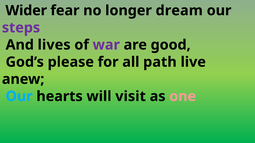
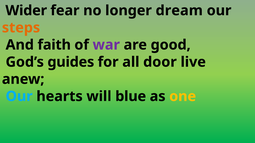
steps colour: purple -> orange
lives: lives -> faith
please: please -> guides
path: path -> door
visit: visit -> blue
one colour: pink -> yellow
